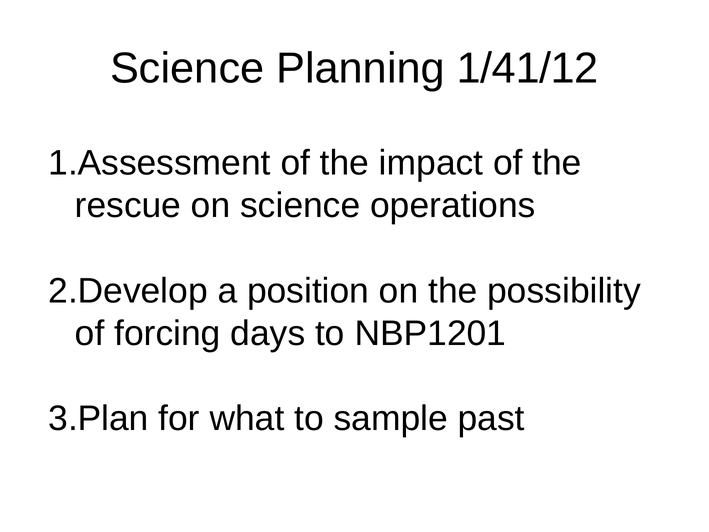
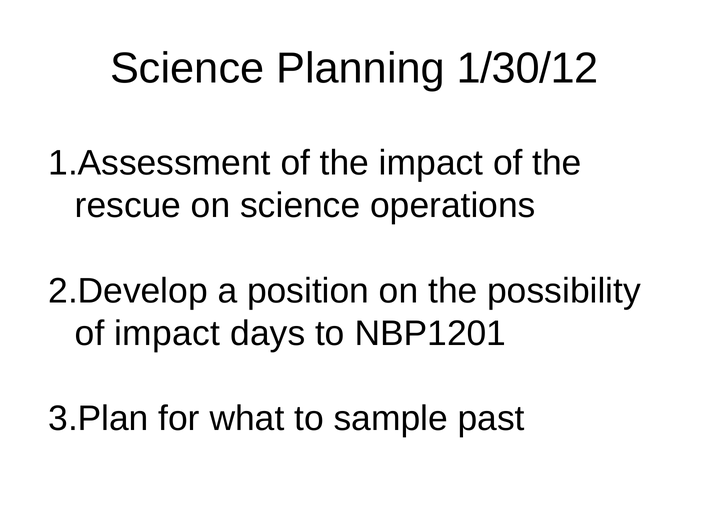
1/41/12: 1/41/12 -> 1/30/12
of forcing: forcing -> impact
